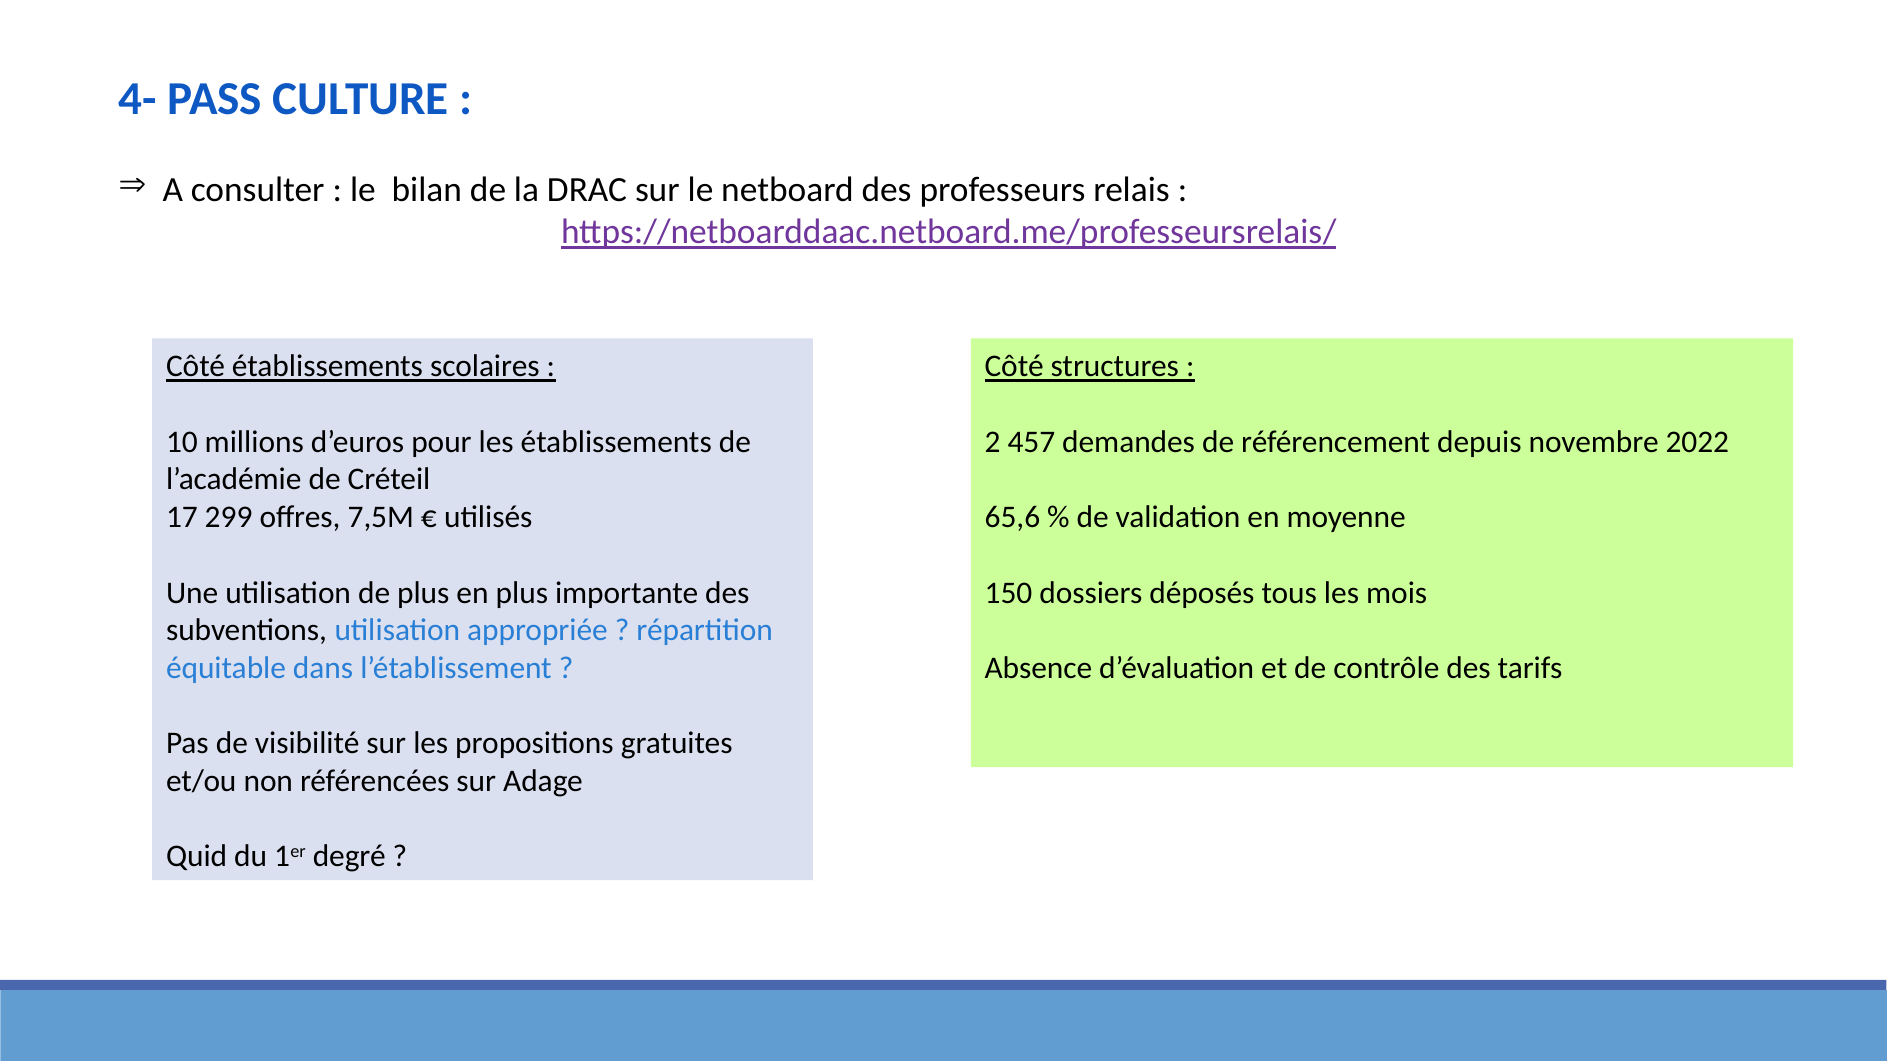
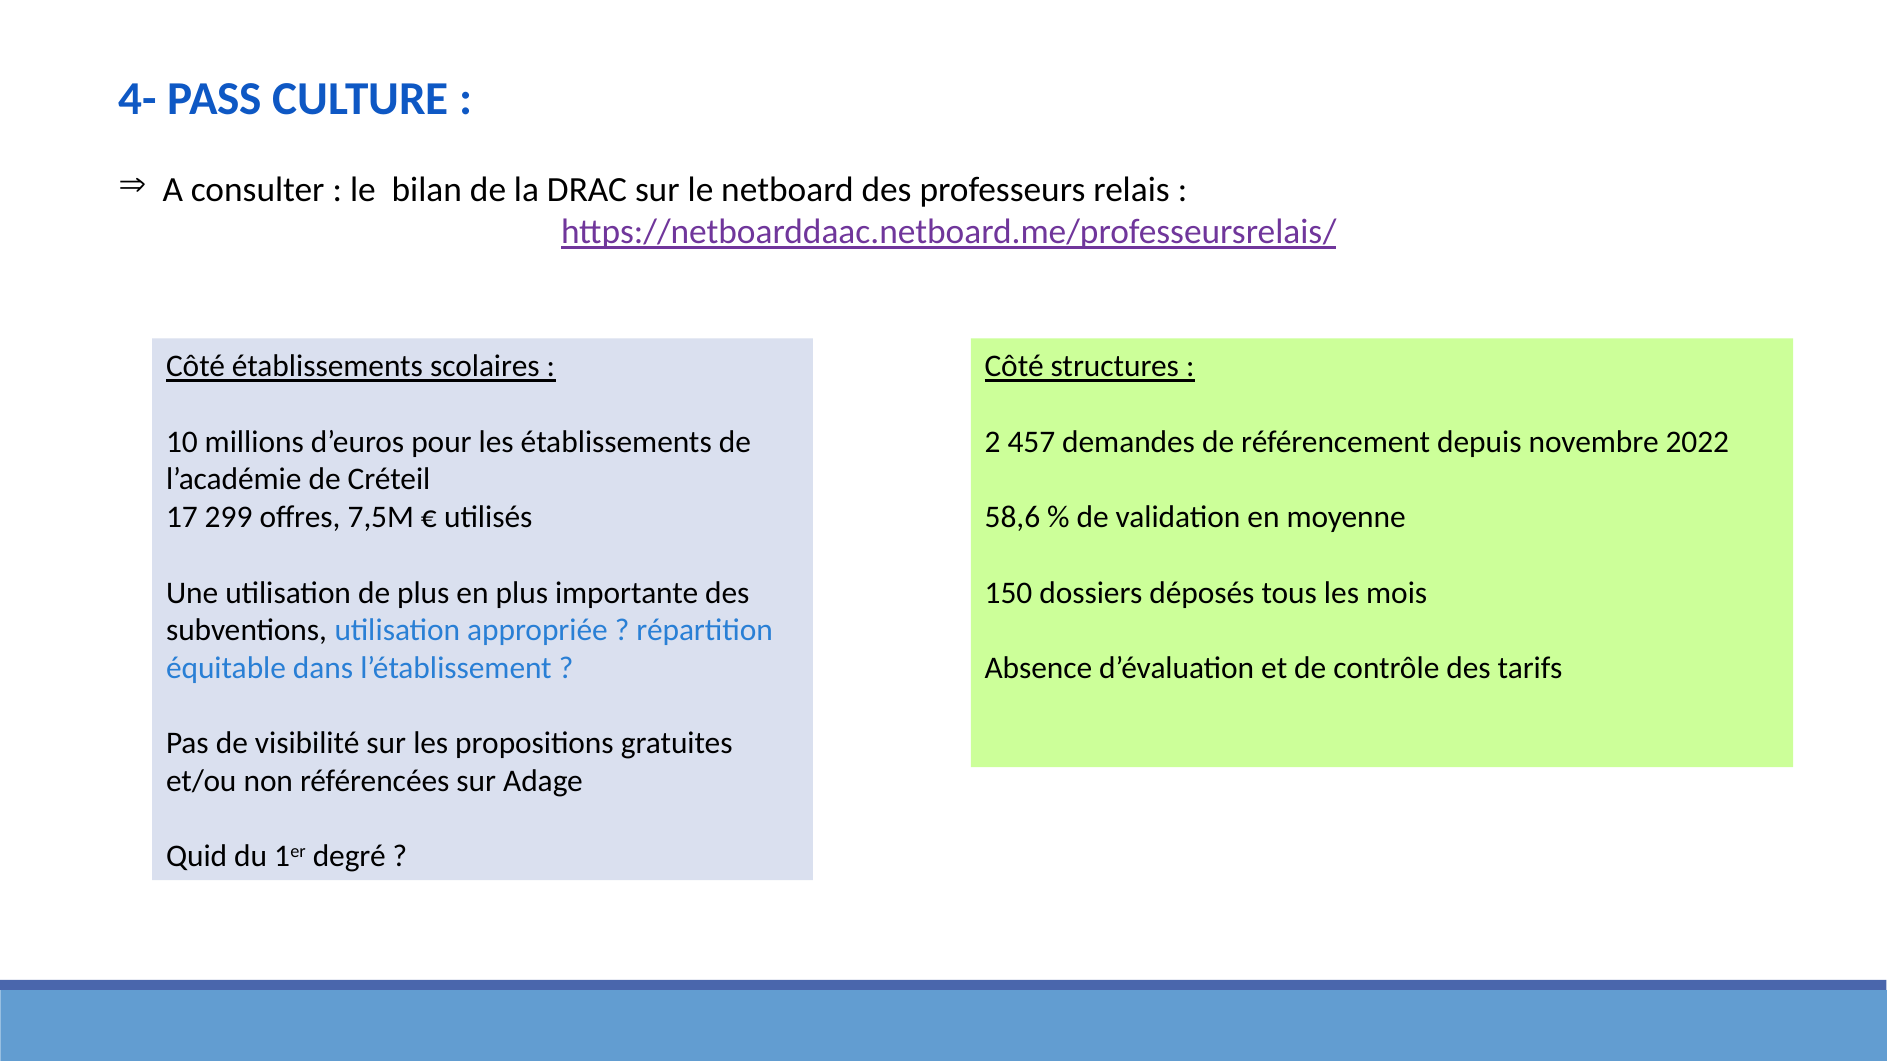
65,6: 65,6 -> 58,6
